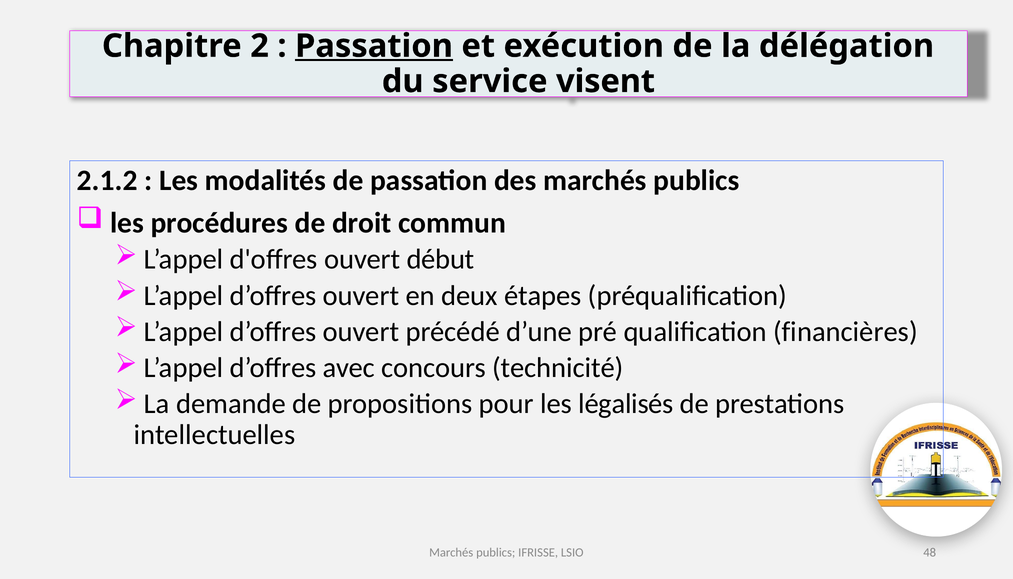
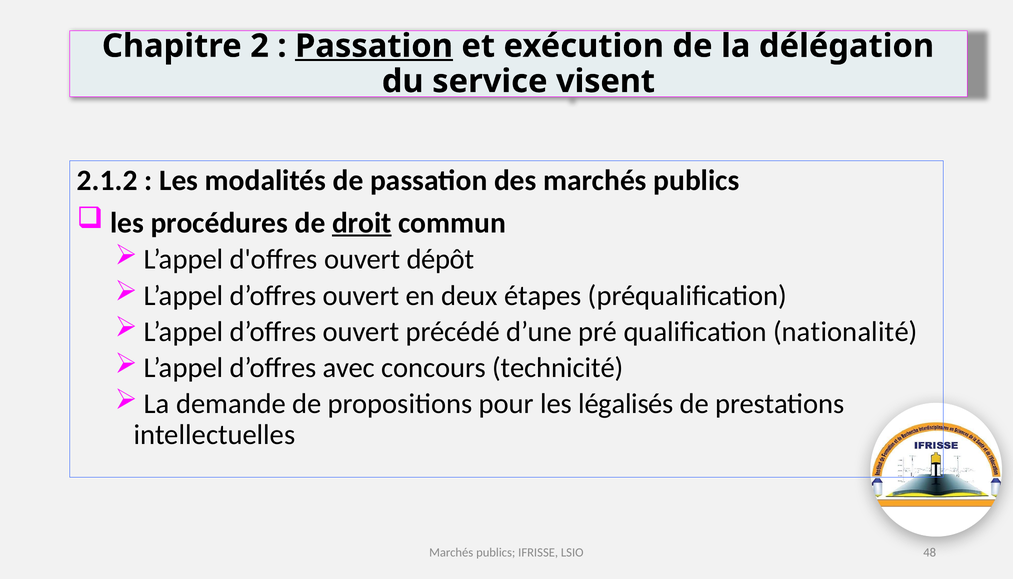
droit underline: none -> present
début: début -> dépôt
financières: financières -> nationalité
